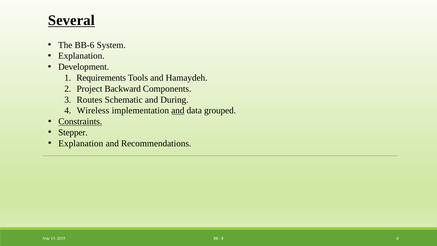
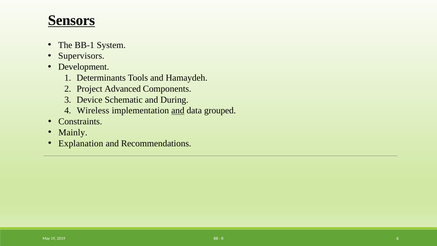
Several: Several -> Sensors
BB-6: BB-6 -> BB-1
Explanation at (81, 56): Explanation -> Supervisors
Requirements: Requirements -> Determinants
Backward: Backward -> Advanced
Routes: Routes -> Device
Constraints underline: present -> none
Stepper: Stepper -> Mainly
